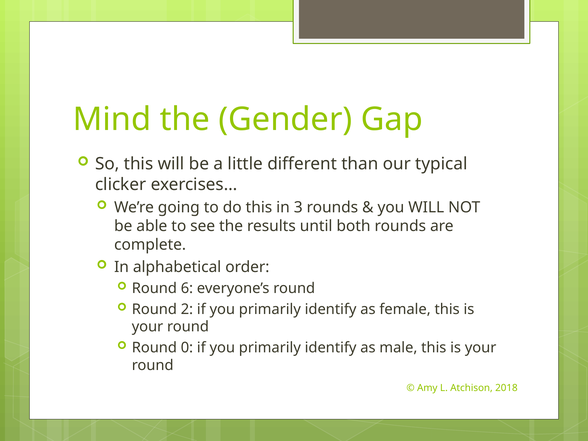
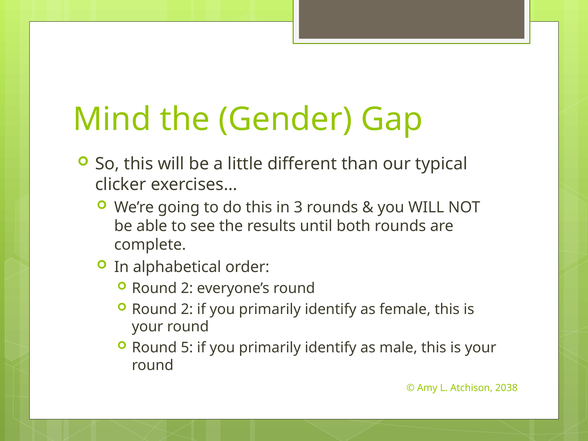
6 at (187, 288): 6 -> 2
0: 0 -> 5
2018: 2018 -> 2038
